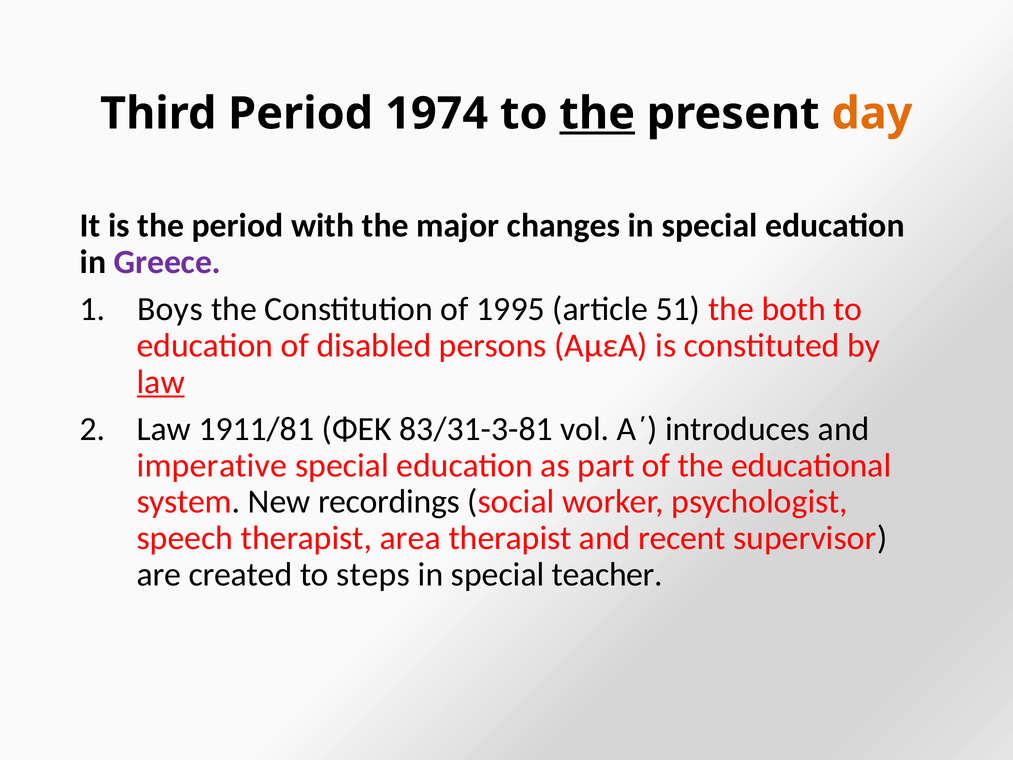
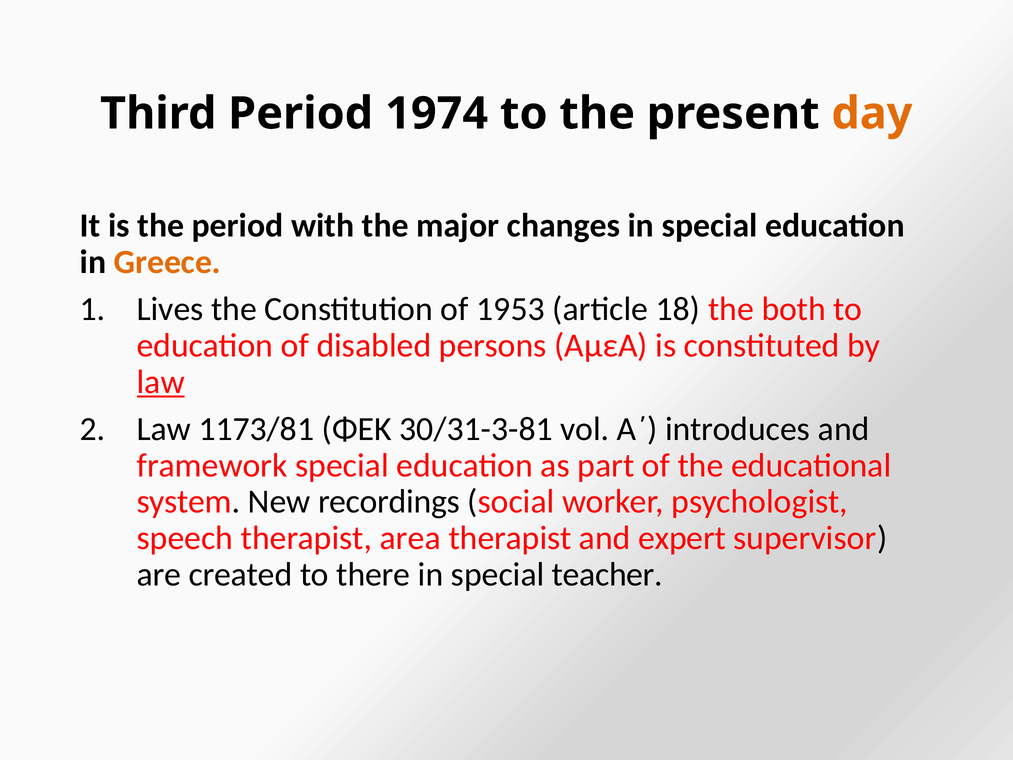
the at (597, 114) underline: present -> none
Greece colour: purple -> orange
Boys: Boys -> Lives
1995: 1995 -> 1953
51: 51 -> 18
1911/81: 1911/81 -> 1173/81
83/31-3-81: 83/31-3-81 -> 30/31-3-81
imperative: imperative -> framework
recent: recent -> expert
steps: steps -> there
